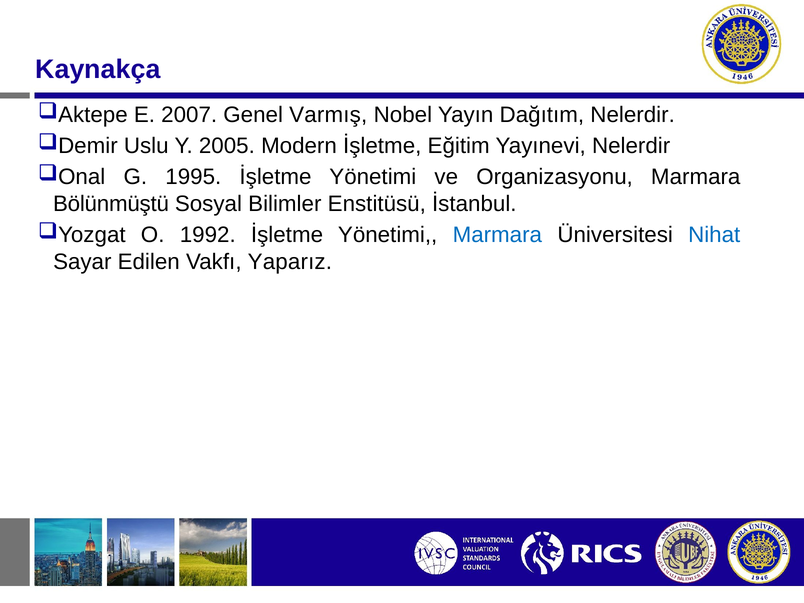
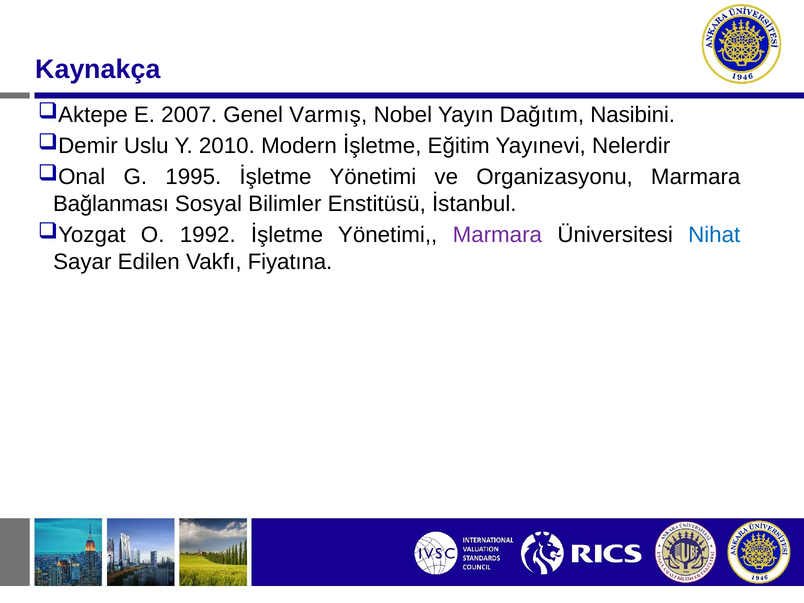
Dağıtım Nelerdir: Nelerdir -> Nasibini
2005: 2005 -> 2010
Bölünmüştü: Bölünmüştü -> Bağlanması
Marmara at (497, 235) colour: blue -> purple
Yaparız: Yaparız -> Fiyatına
